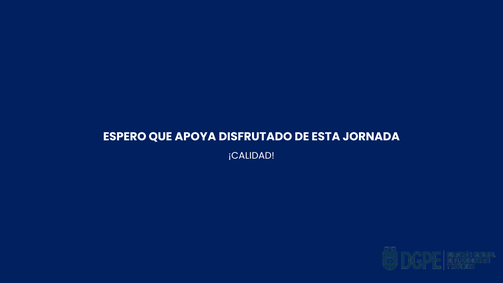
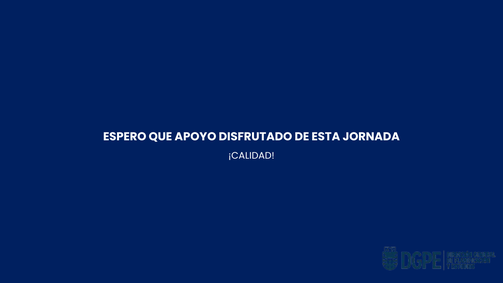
APOYA: APOYA -> APOYO
